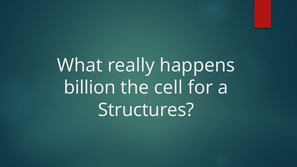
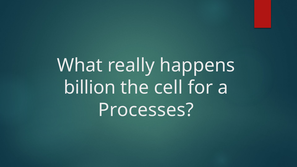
Structures: Structures -> Processes
